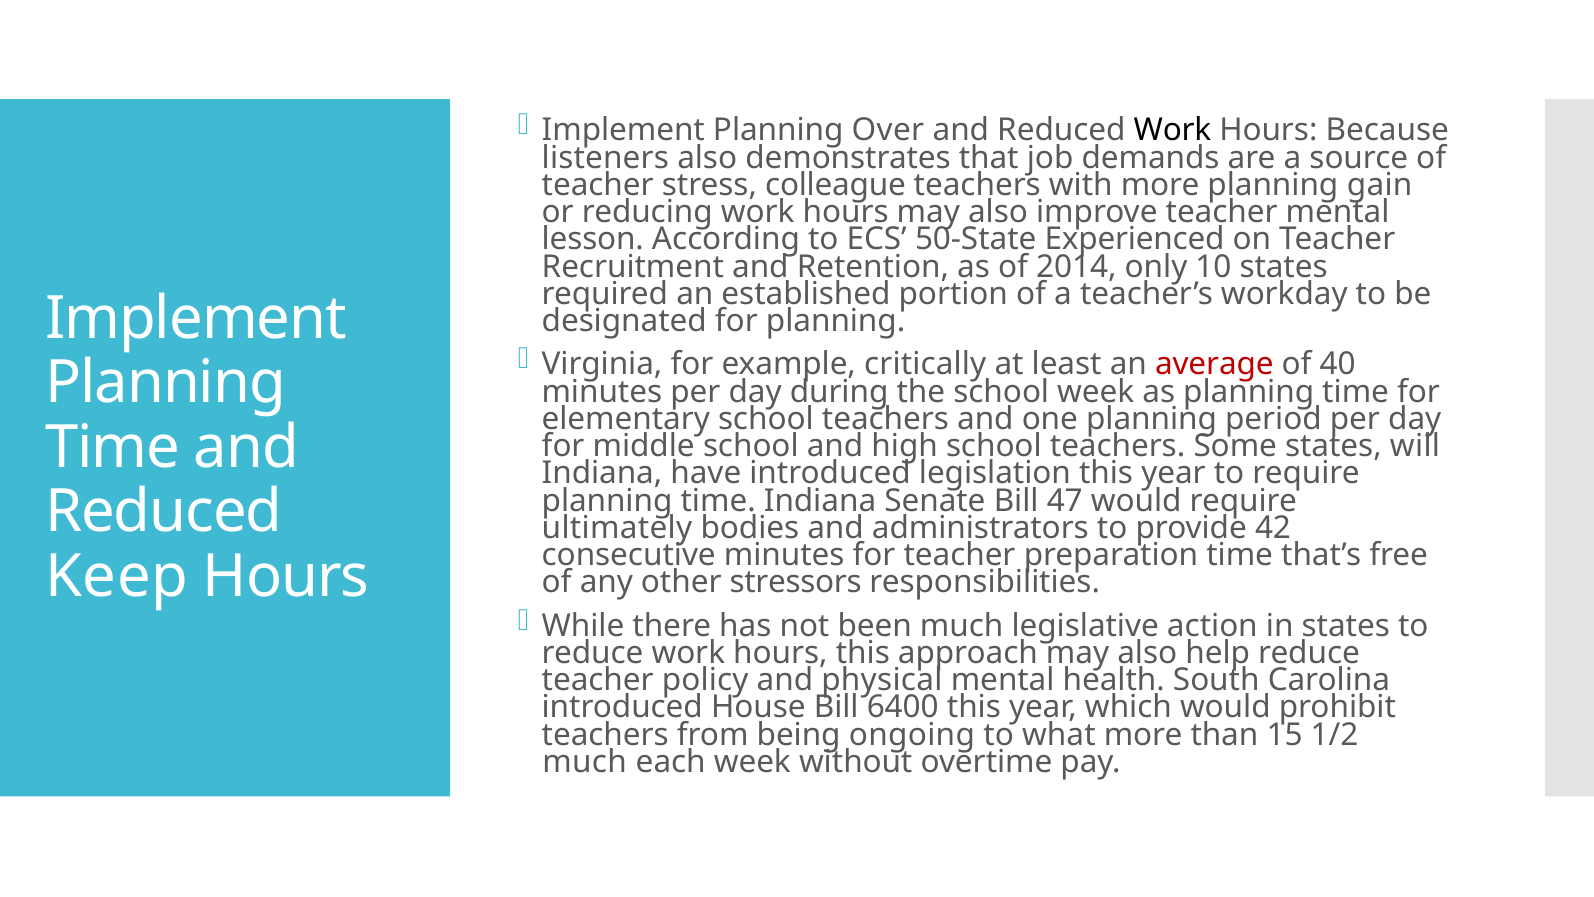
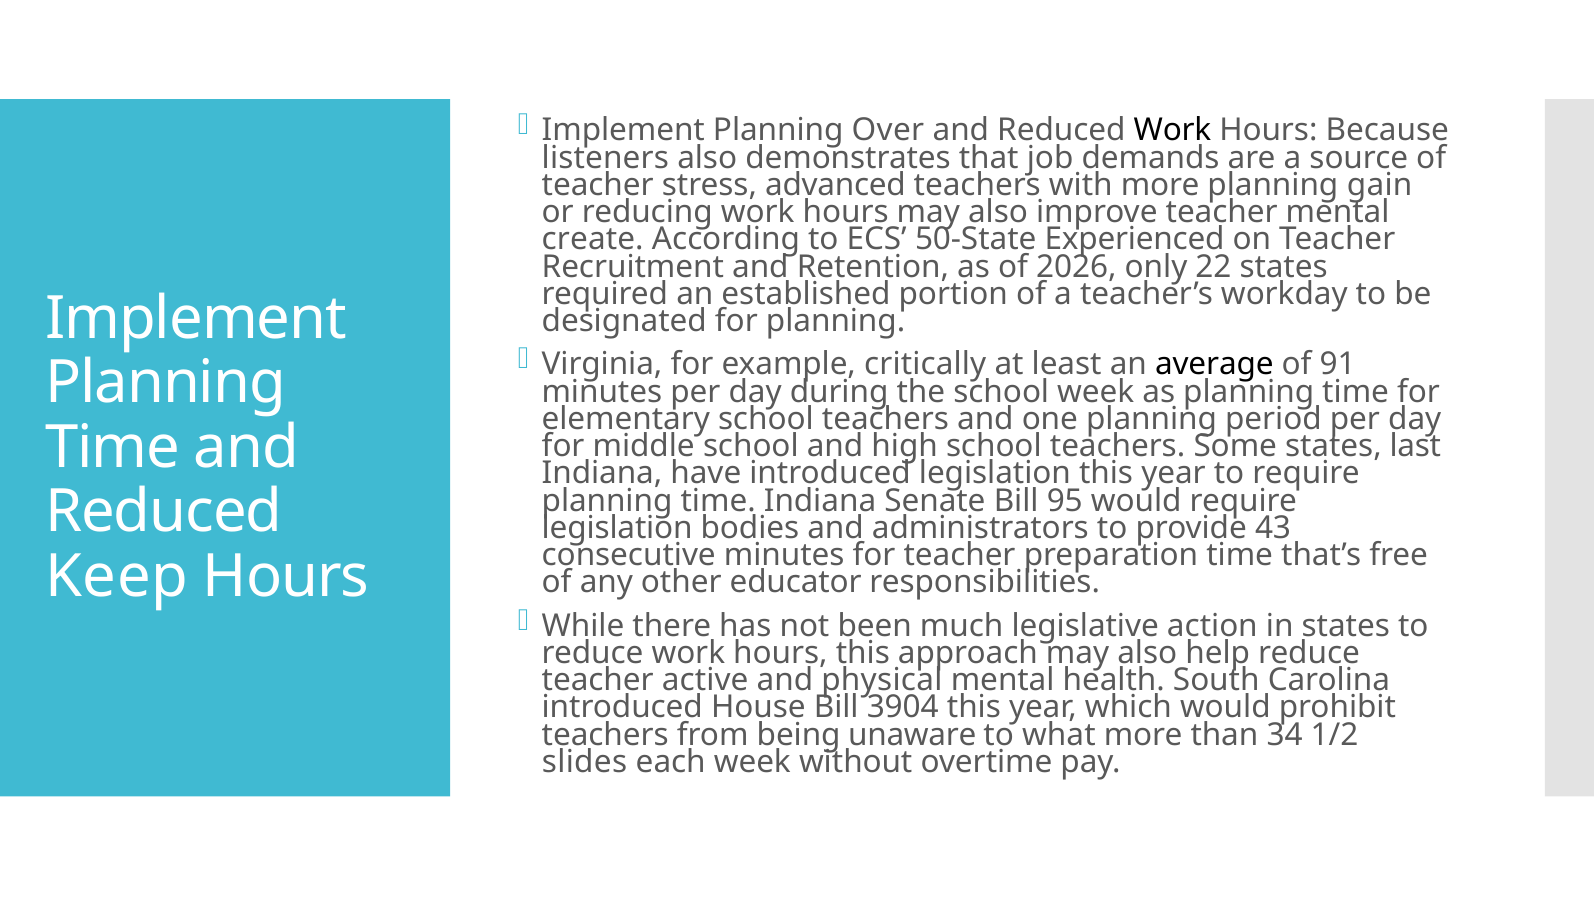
colleague: colleague -> advanced
lesson: lesson -> create
2014: 2014 -> 2026
10: 10 -> 22
average colour: red -> black
40: 40 -> 91
will: will -> last
47: 47 -> 95
ultimately at (617, 528): ultimately -> legislation
42: 42 -> 43
stressors: stressors -> educator
policy: policy -> active
6400: 6400 -> 3904
ongoing: ongoing -> unaware
15: 15 -> 34
much at (585, 762): much -> slides
